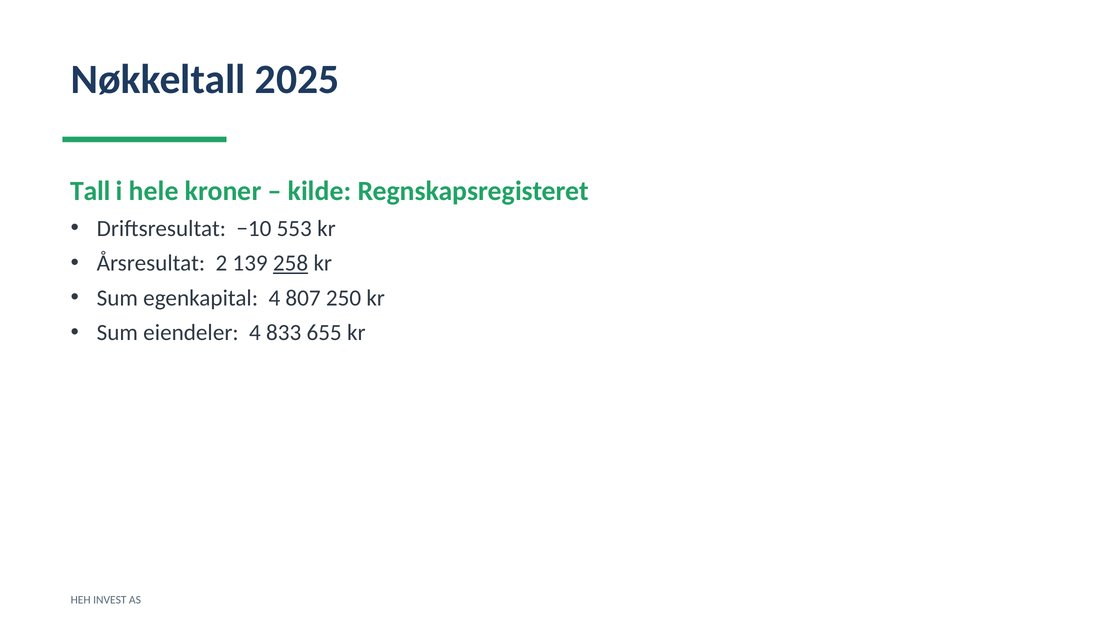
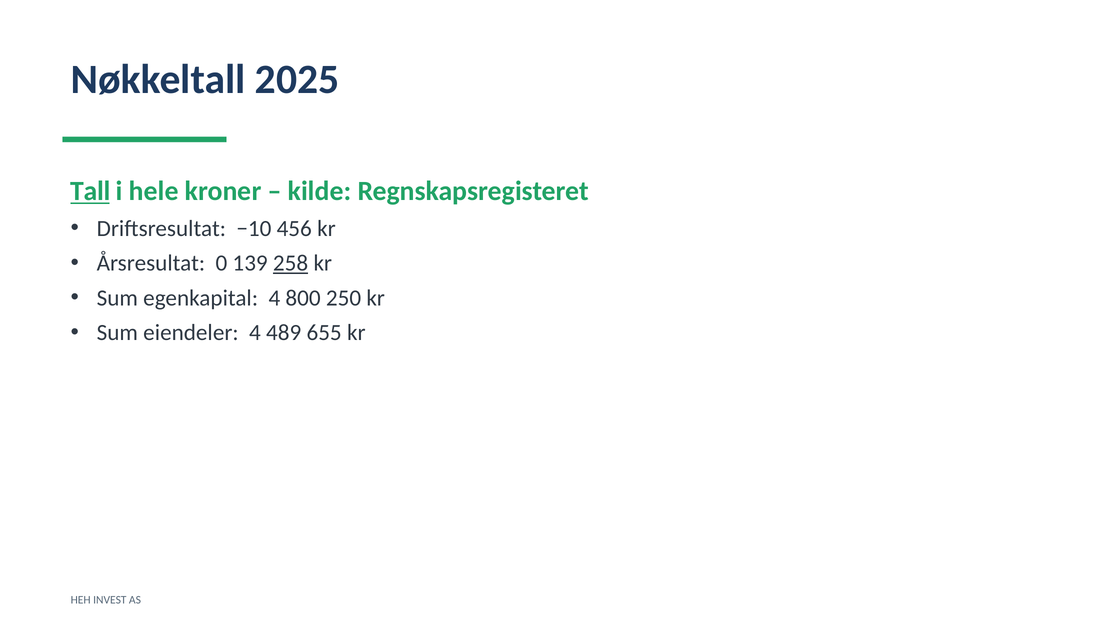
Tall underline: none -> present
553: 553 -> 456
2: 2 -> 0
807: 807 -> 800
833: 833 -> 489
